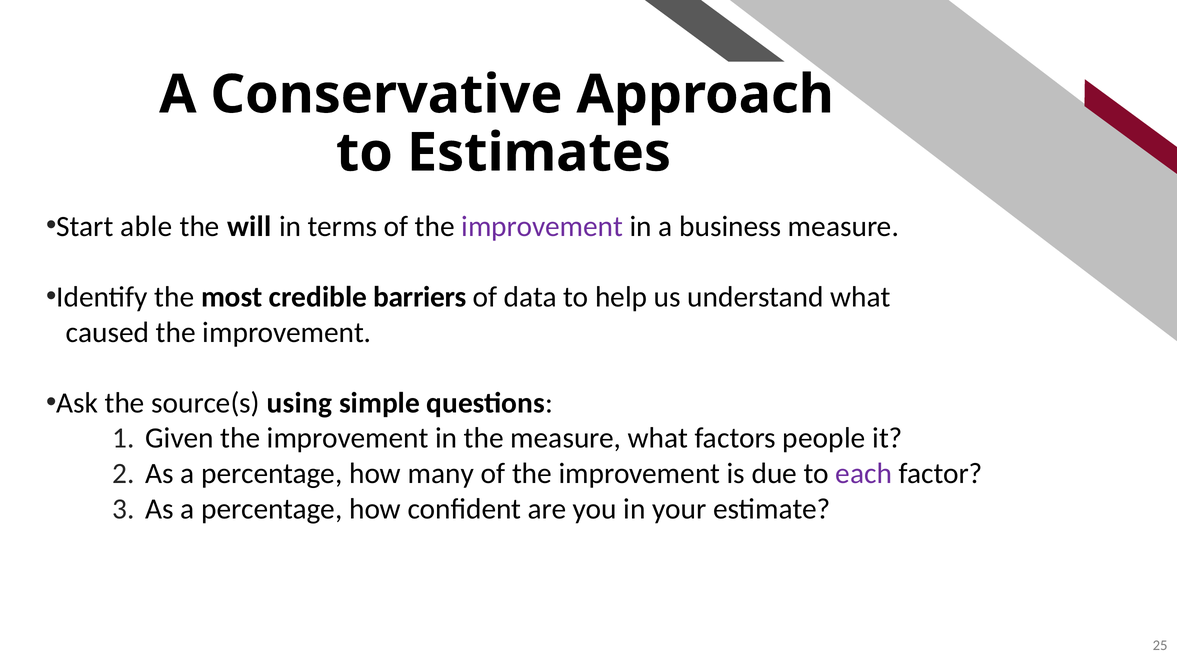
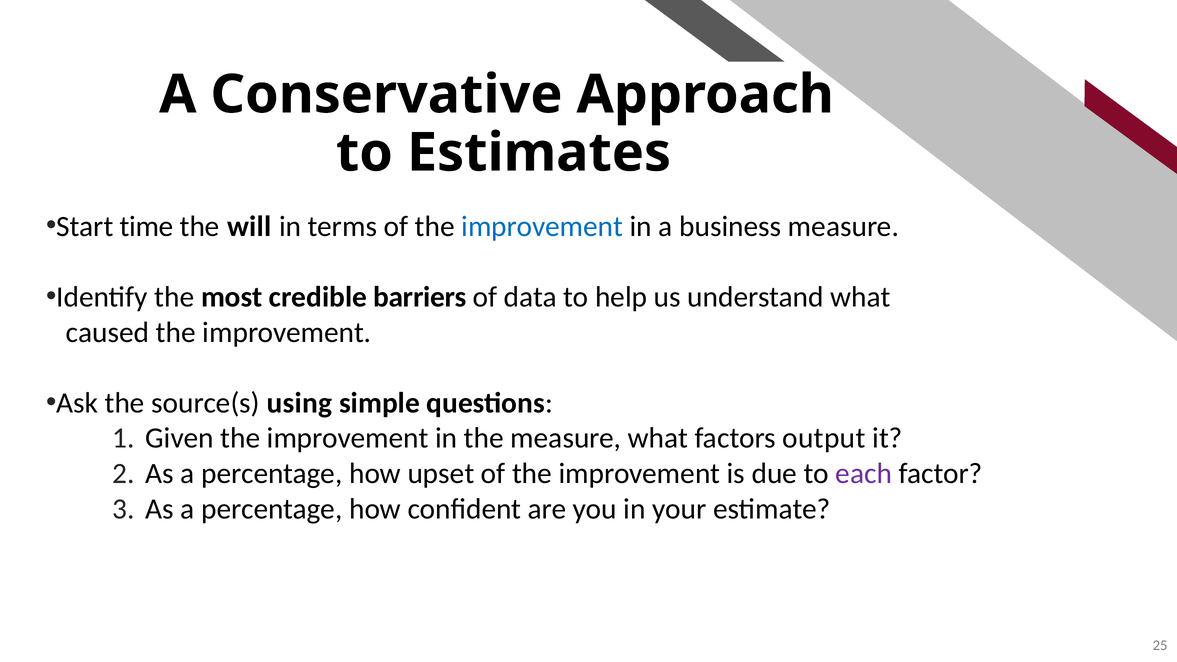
able: able -> time
improvement at (542, 226) colour: purple -> blue
people: people -> output
many: many -> upset
